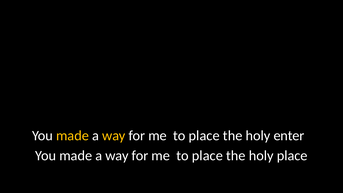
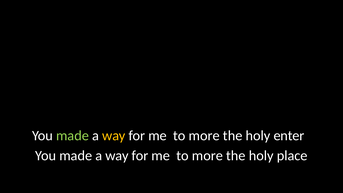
made at (73, 136) colour: yellow -> light green
place at (204, 136): place -> more
place at (207, 156): place -> more
